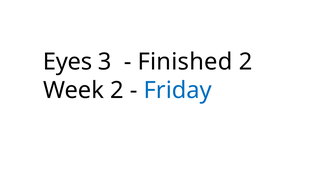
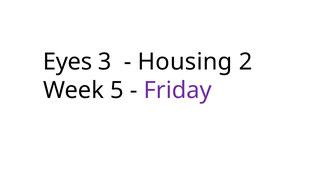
Finished: Finished -> Housing
Week 2: 2 -> 5
Friday colour: blue -> purple
